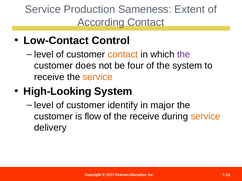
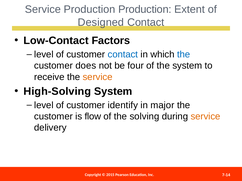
Production Sameness: Sameness -> Production
According: According -> Designed
Control: Control -> Factors
contact at (123, 55) colour: orange -> blue
the at (184, 55) colour: purple -> blue
High-Looking: High-Looking -> High-Solving
the receive: receive -> solving
